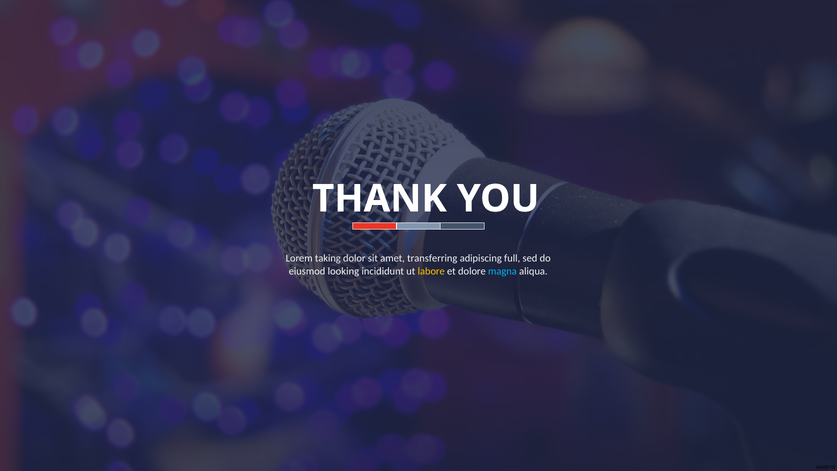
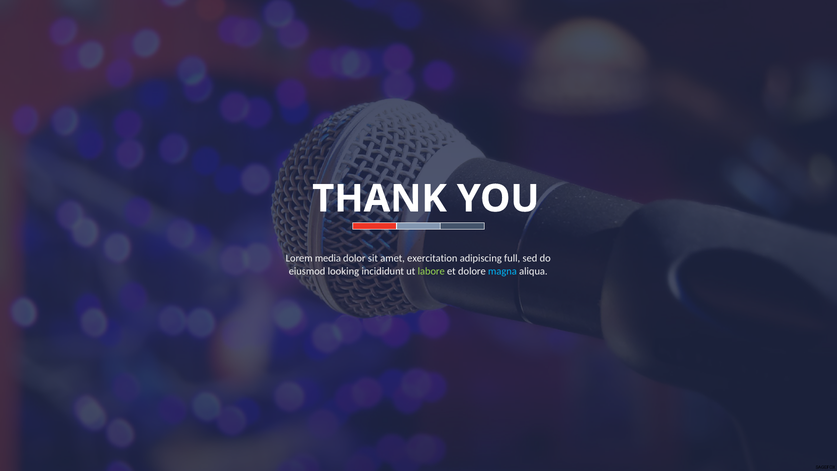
taking: taking -> media
transferring: transferring -> exercitation
labore colour: yellow -> light green
